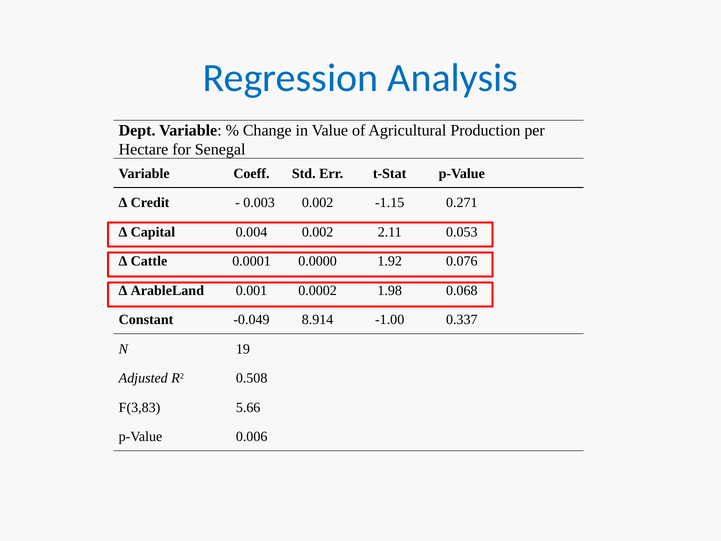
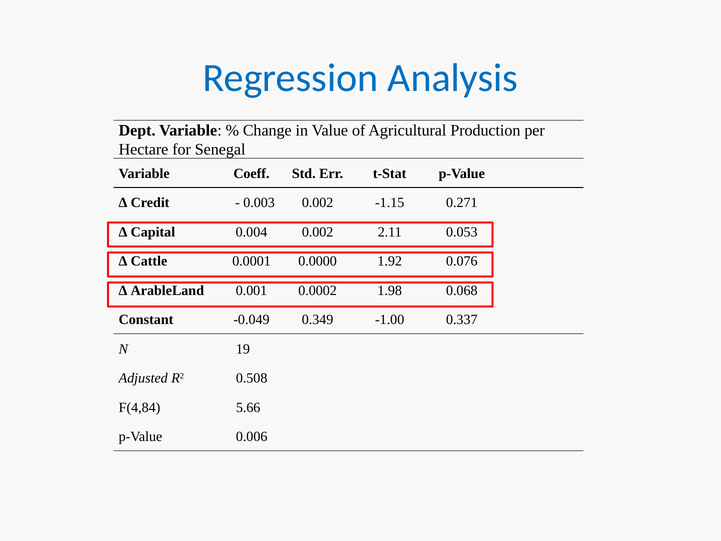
8.914: 8.914 -> 0.349
F(3,83: F(3,83 -> F(4,84
